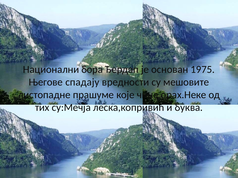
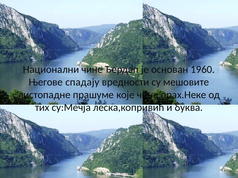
Национални бора: бора -> чине
1975: 1975 -> 1960
